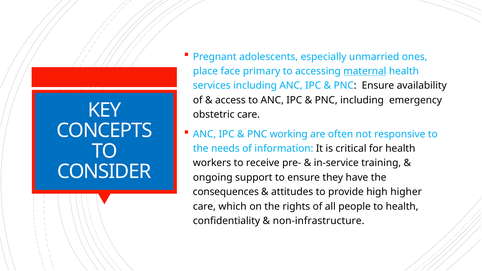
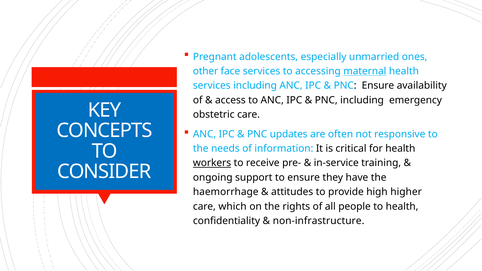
place: place -> other
face primary: primary -> services
working: working -> updates
workers underline: none -> present
consequences: consequences -> haemorrhage
